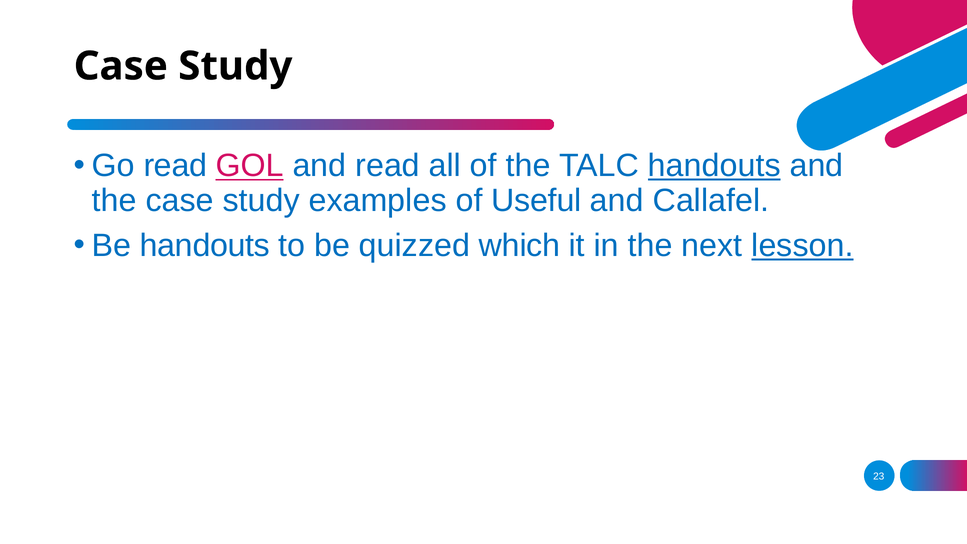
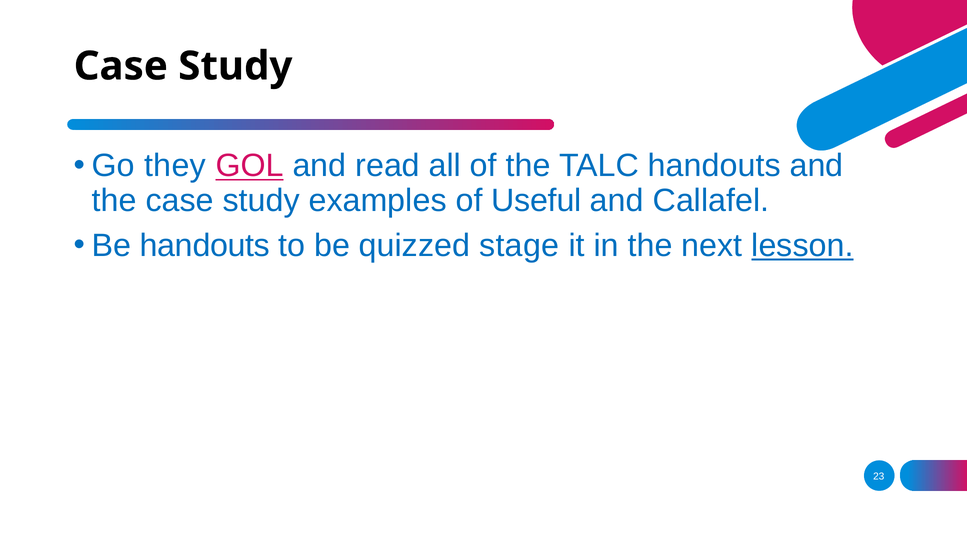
Go read: read -> they
handouts at (714, 166) underline: present -> none
which: which -> stage
